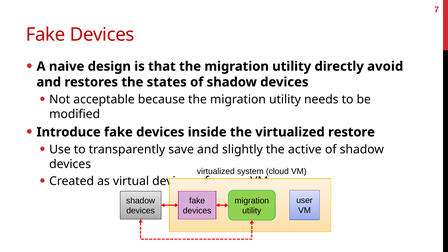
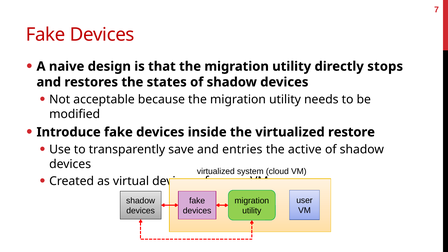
avoid: avoid -> stops
slightly: slightly -> entries
